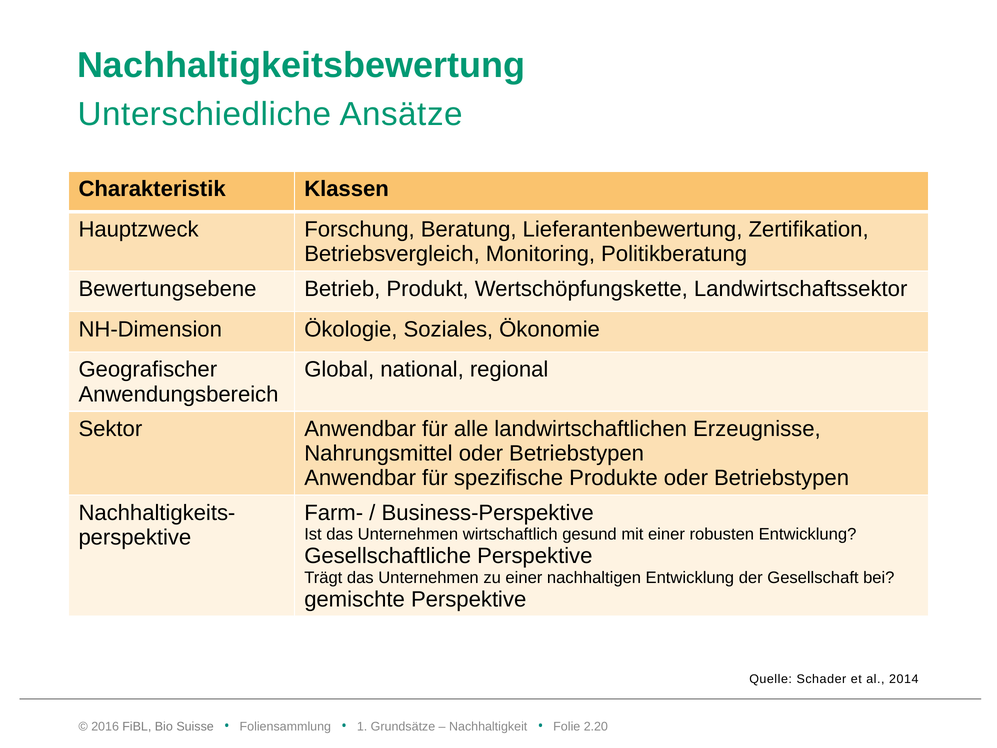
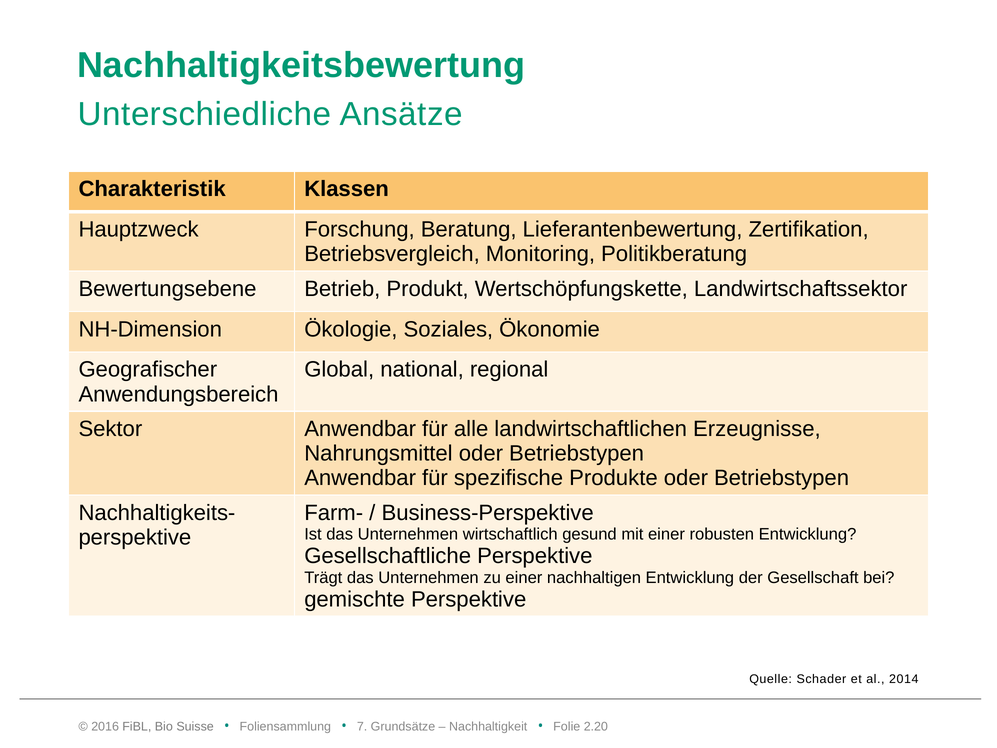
1: 1 -> 7
